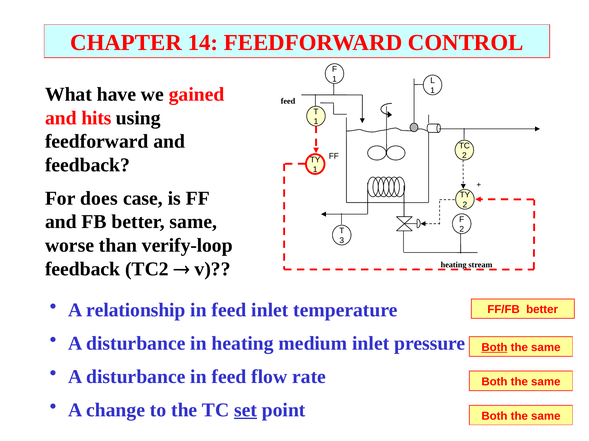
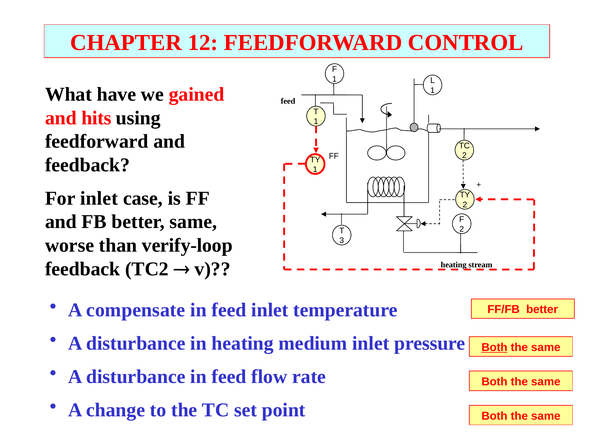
14: 14 -> 12
For does: does -> inlet
relationship: relationship -> compensate
set underline: present -> none
